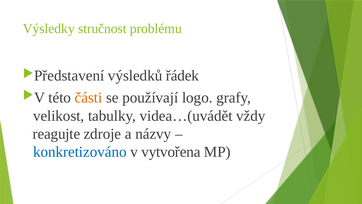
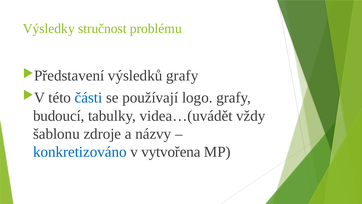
výsledků řádek: řádek -> grafy
části colour: orange -> blue
velikost: velikost -> budoucí
reagujte: reagujte -> šablonu
